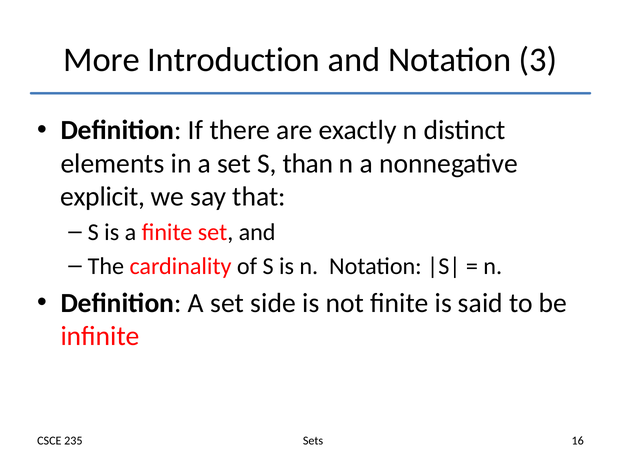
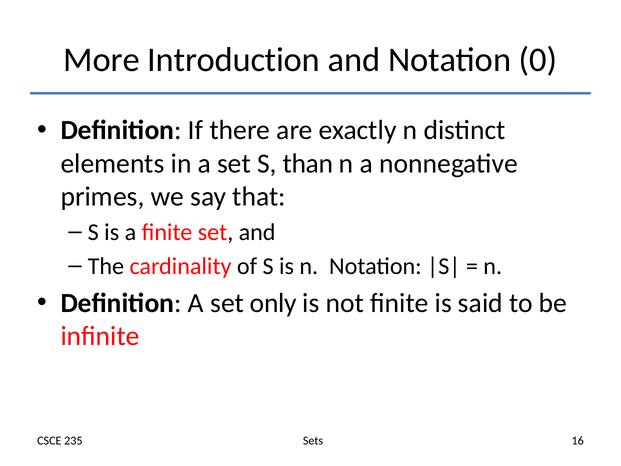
3: 3 -> 0
explicit: explicit -> primes
side: side -> only
